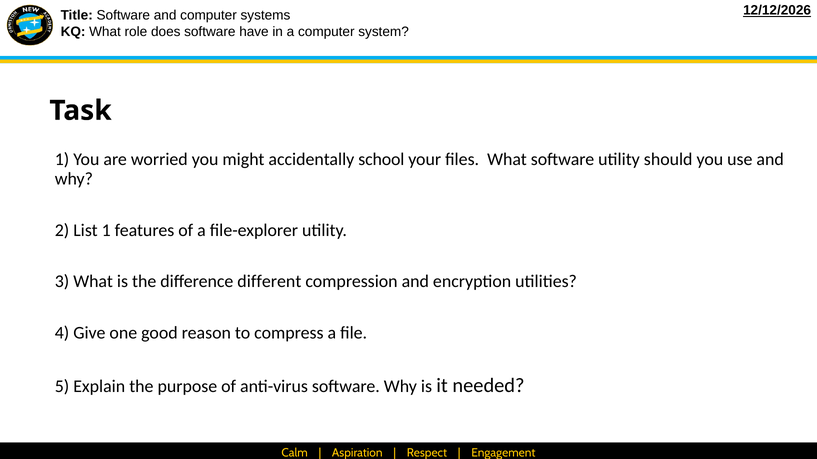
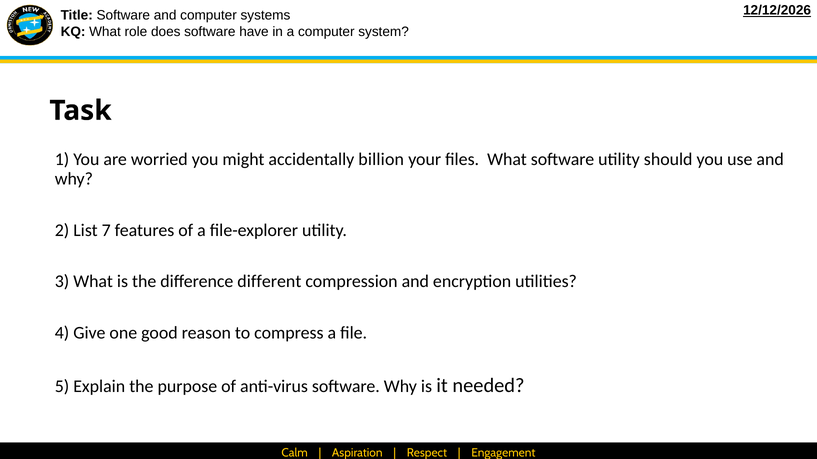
school: school -> billion
List 1: 1 -> 7
